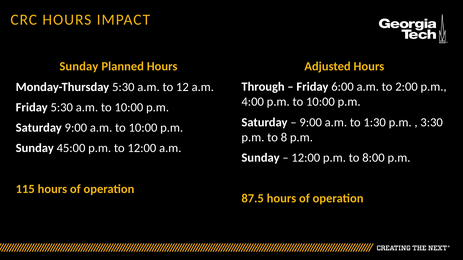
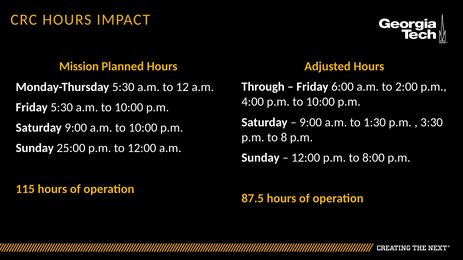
Sunday at (79, 67): Sunday -> Mission
45:00: 45:00 -> 25:00
